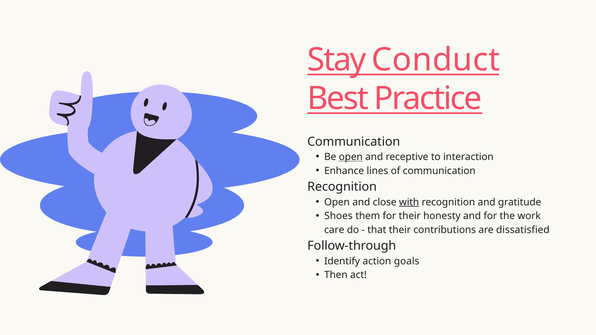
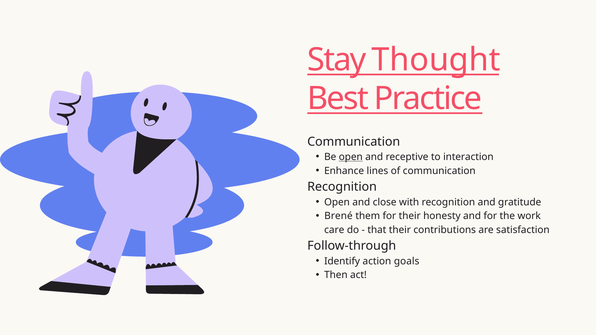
Conduct: Conduct -> Thought
with underline: present -> none
Shoes: Shoes -> Brené
dissatisfied: dissatisfied -> satisfaction
